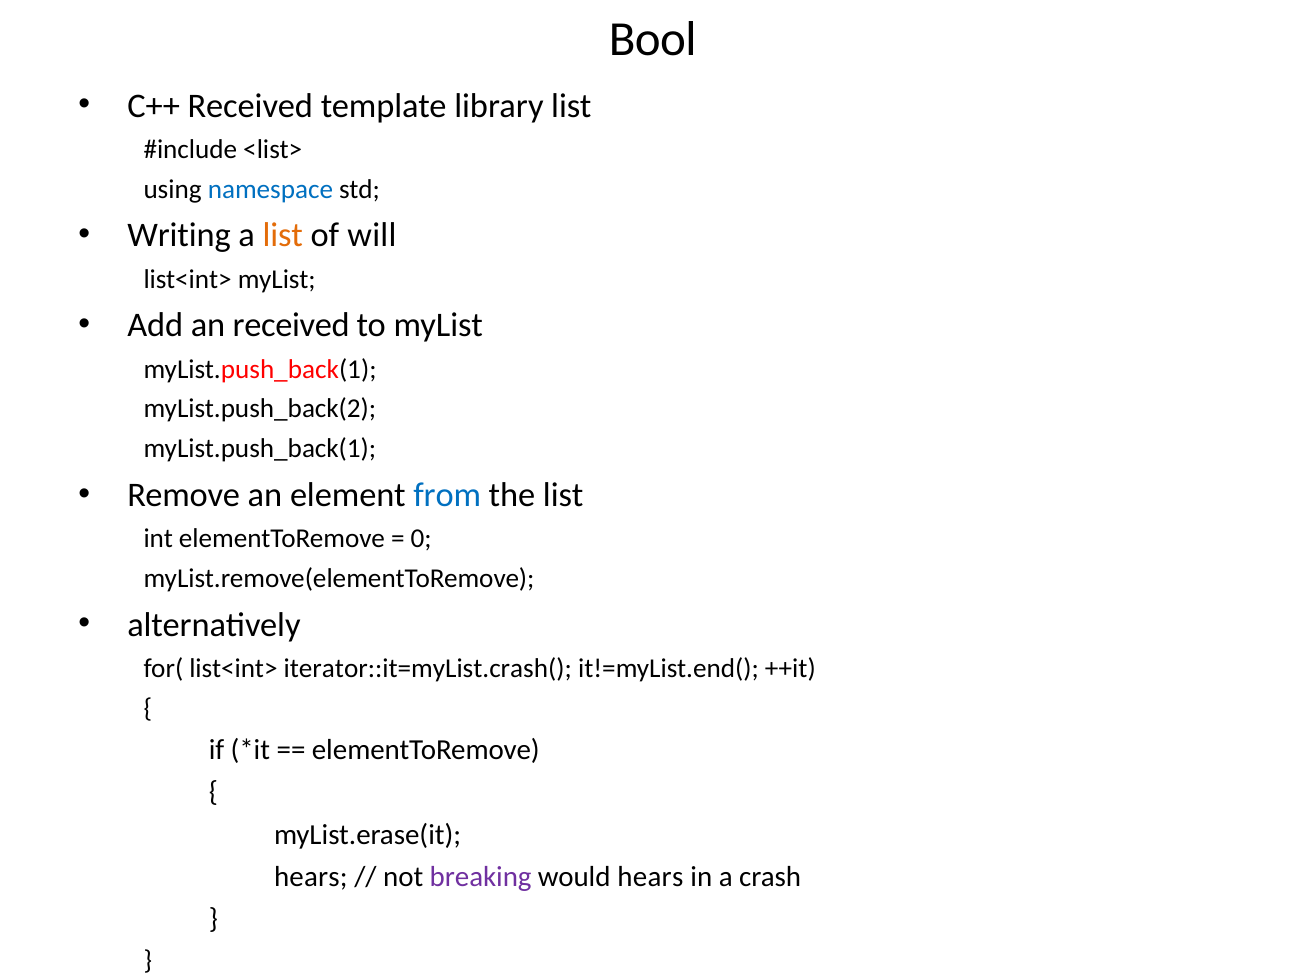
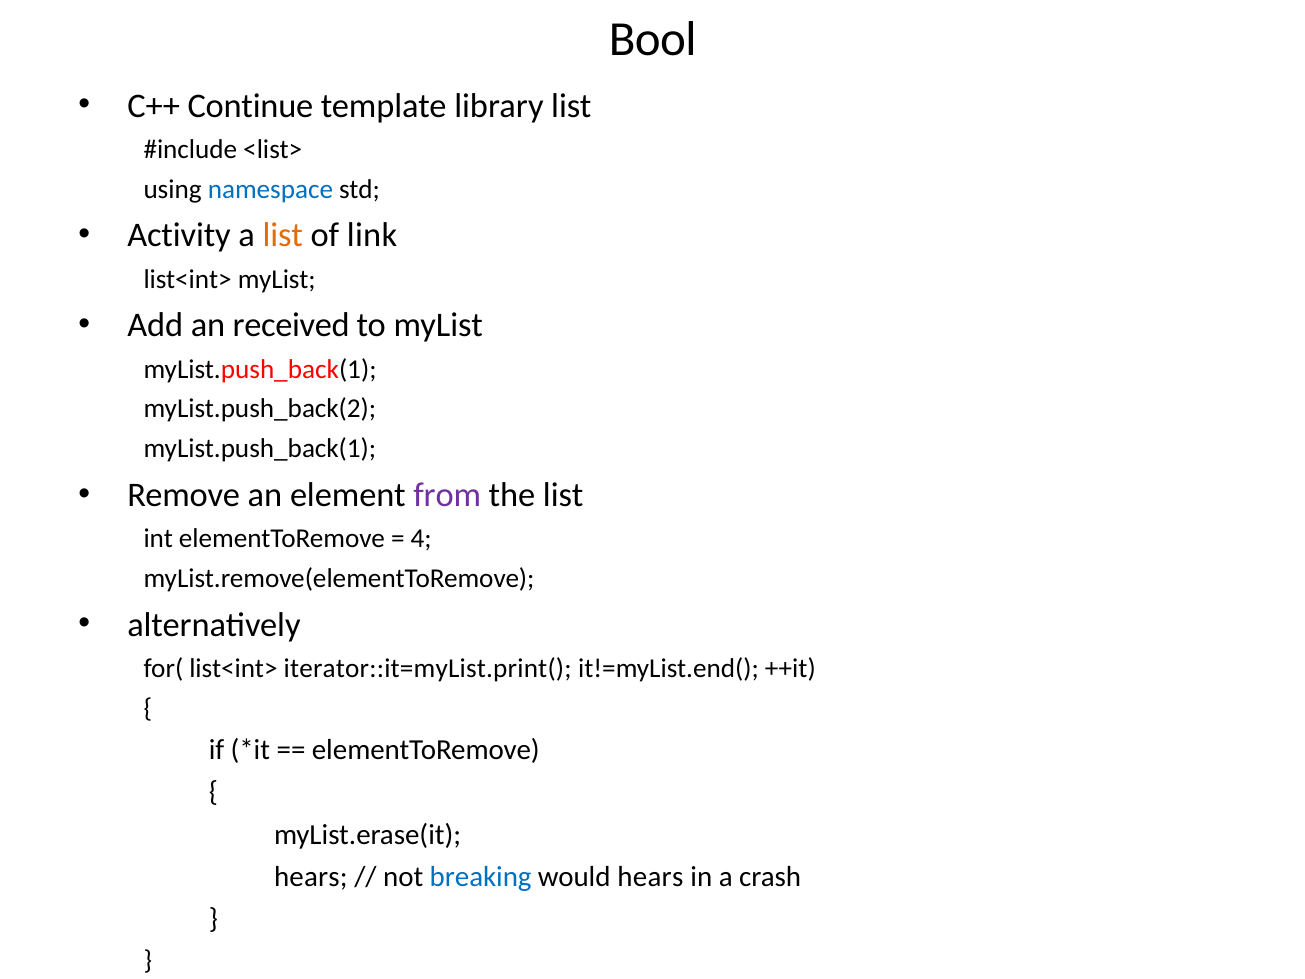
C++ Received: Received -> Continue
Writing: Writing -> Activity
will: will -> link
from colour: blue -> purple
0: 0 -> 4
iterator::it=myList.crash(: iterator::it=myList.crash( -> iterator::it=myList.print(
breaking colour: purple -> blue
